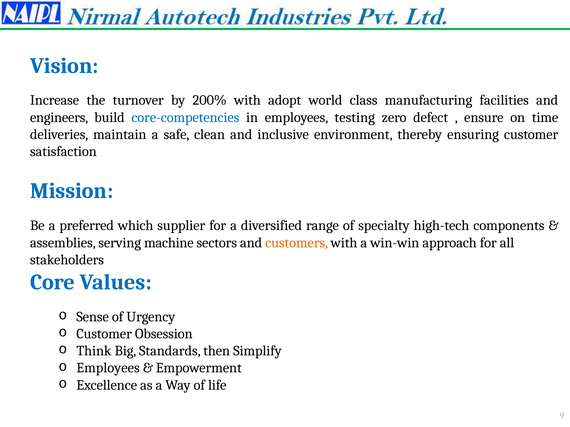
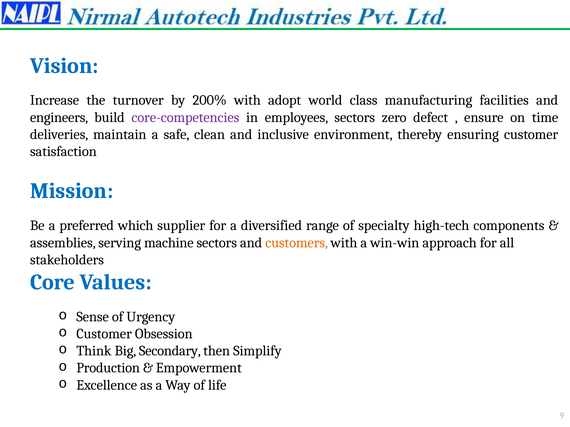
core-competencies colour: blue -> purple
employees testing: testing -> sectors
Standards: Standards -> Secondary
Employees at (108, 368): Employees -> Production
